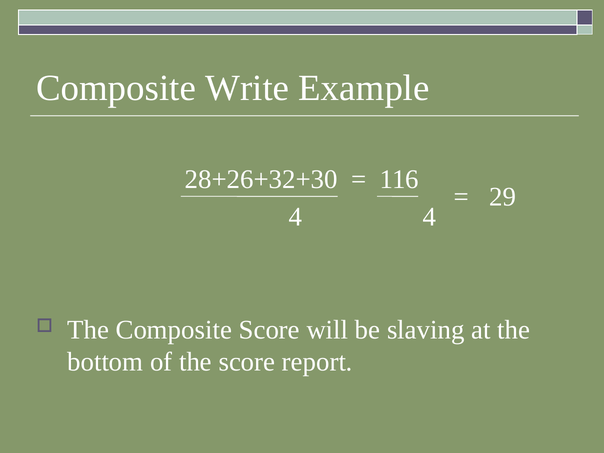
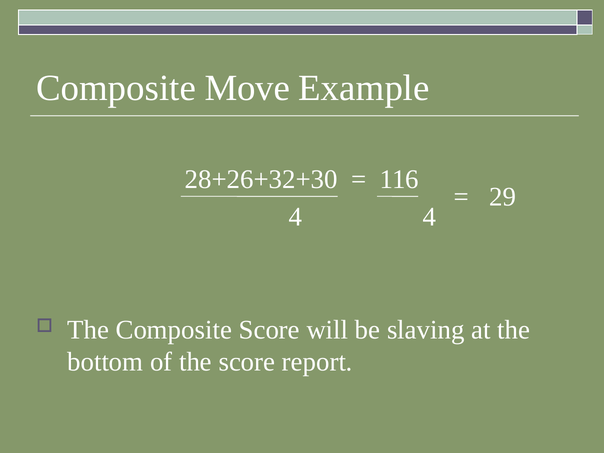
Write: Write -> Move
